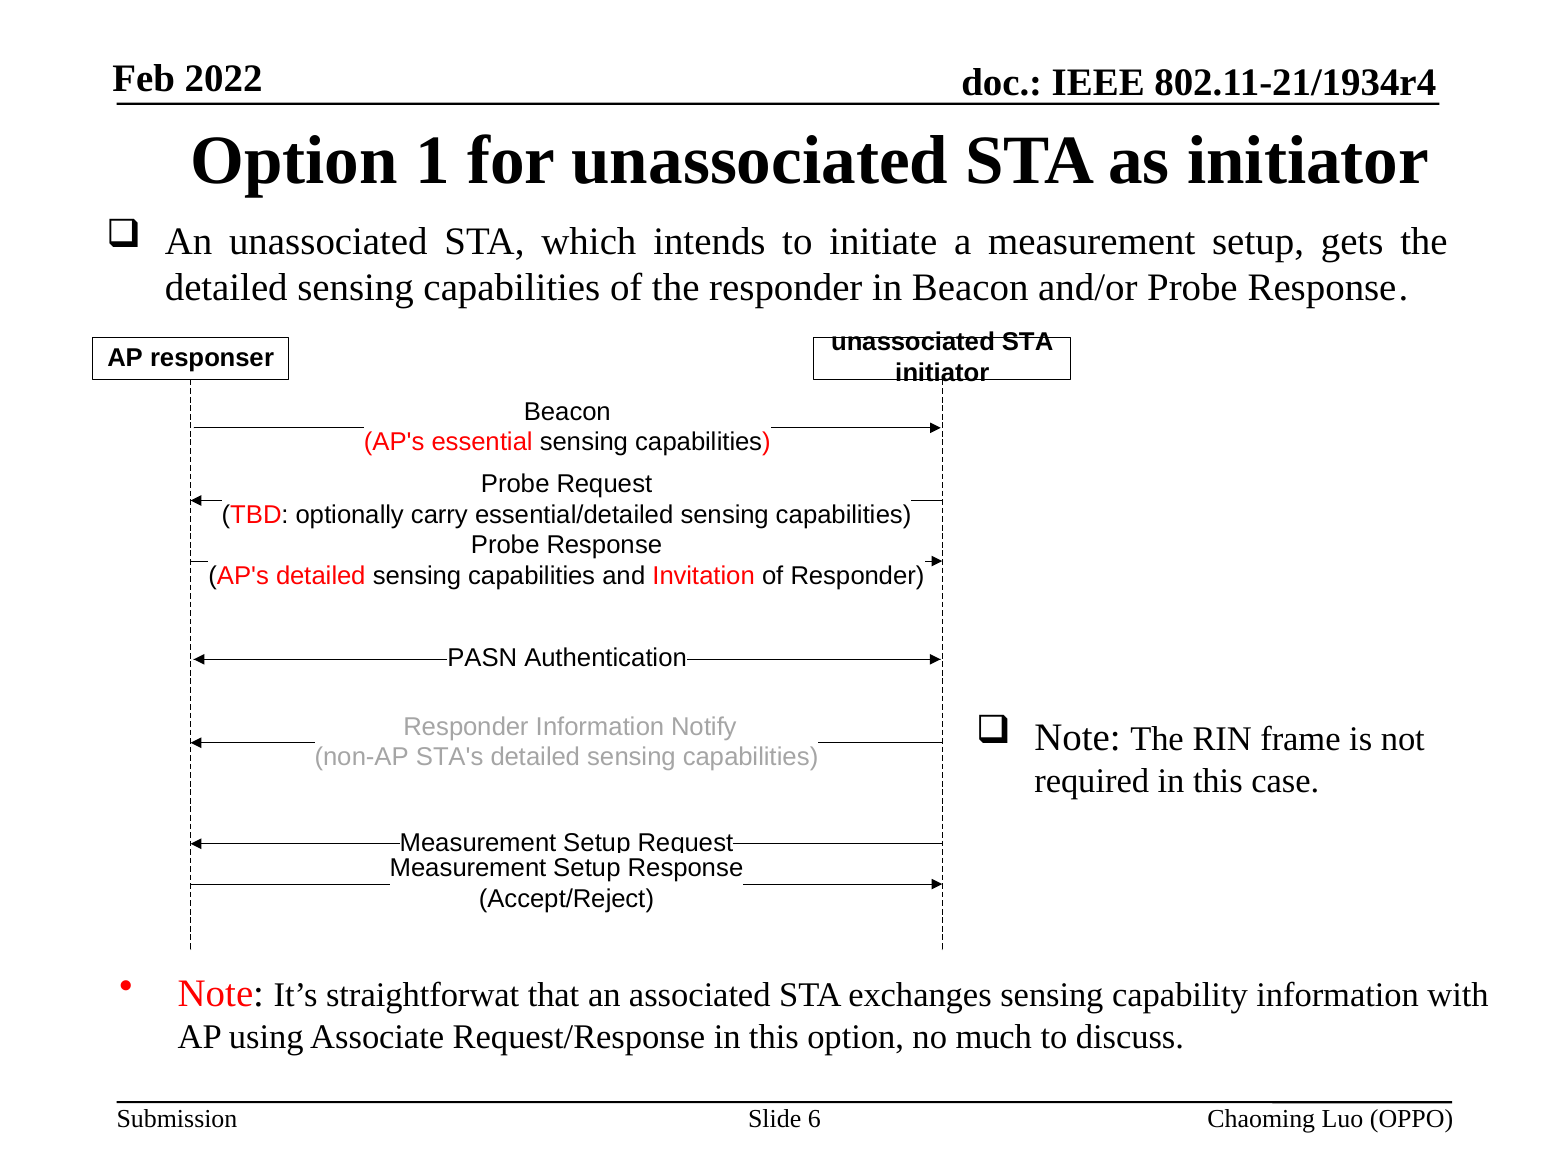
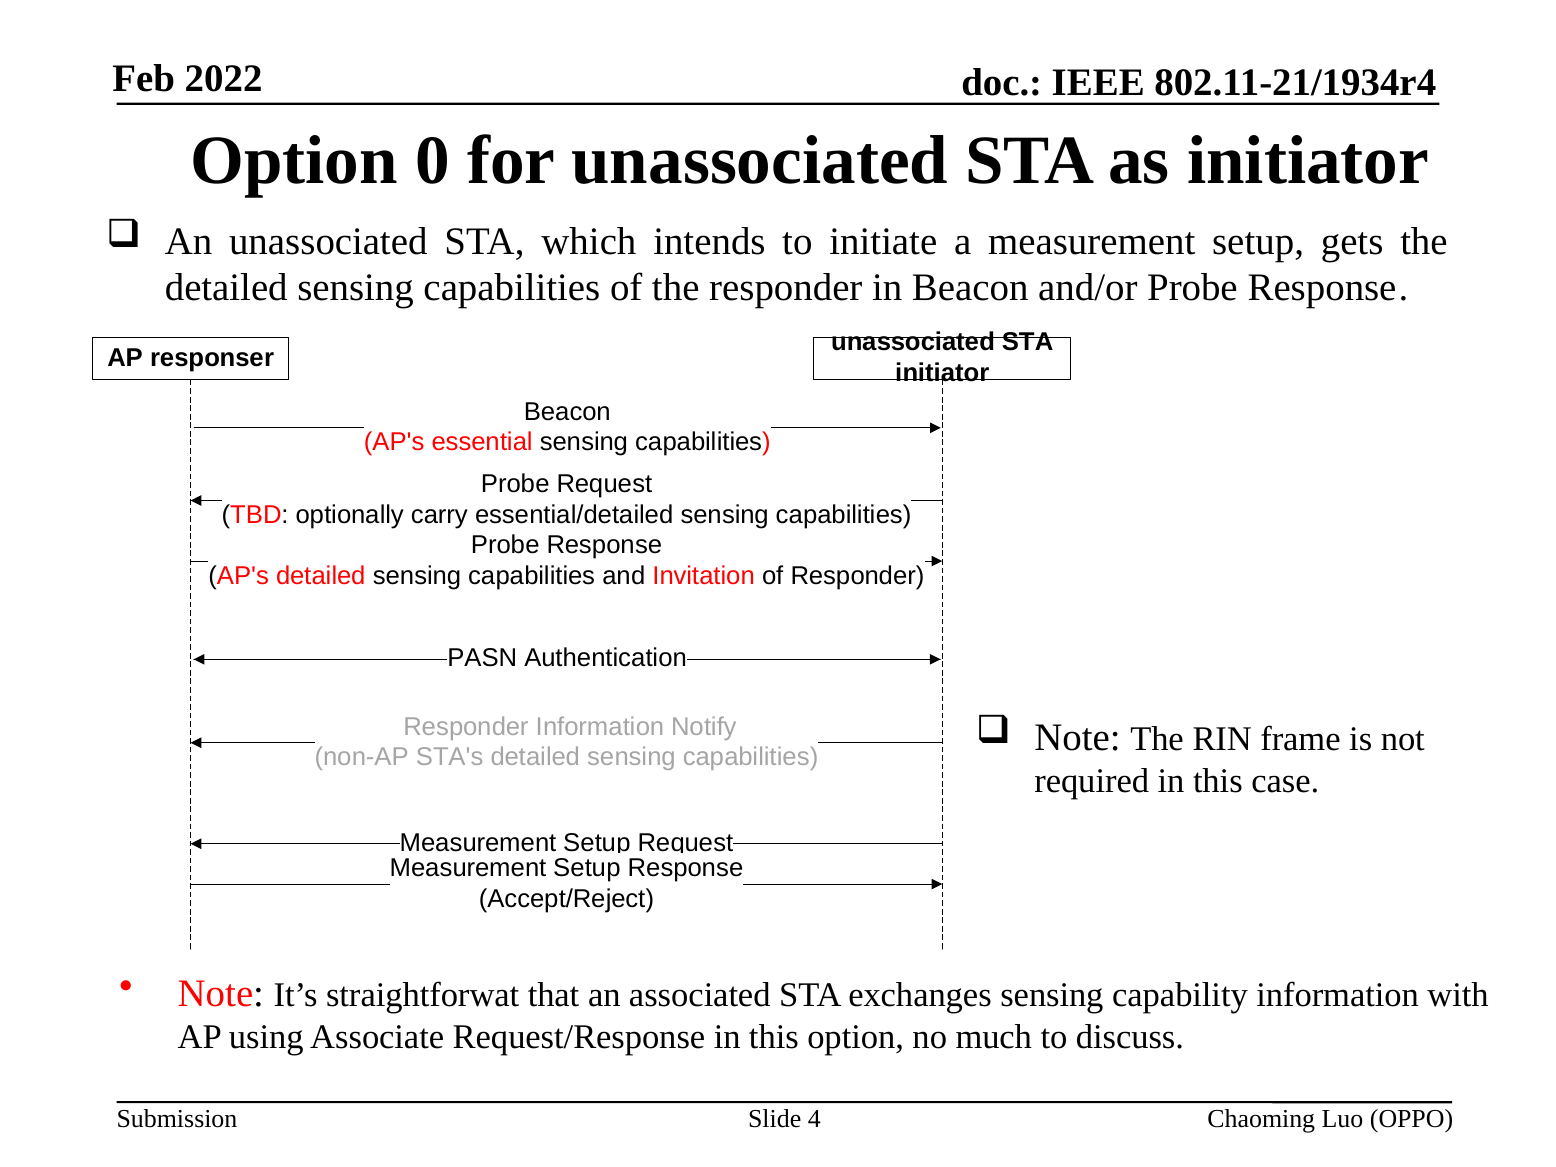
1: 1 -> 0
6: 6 -> 4
